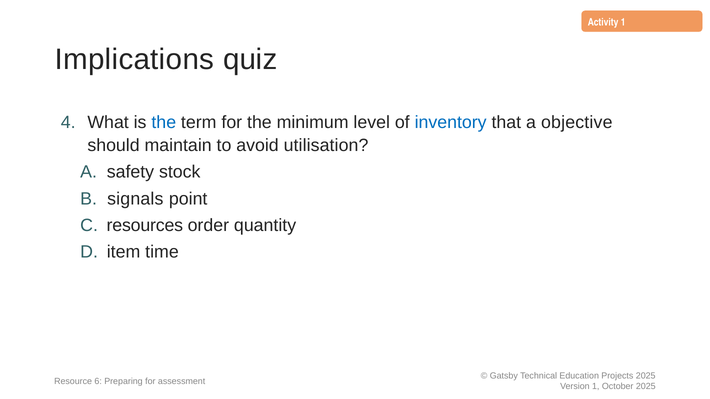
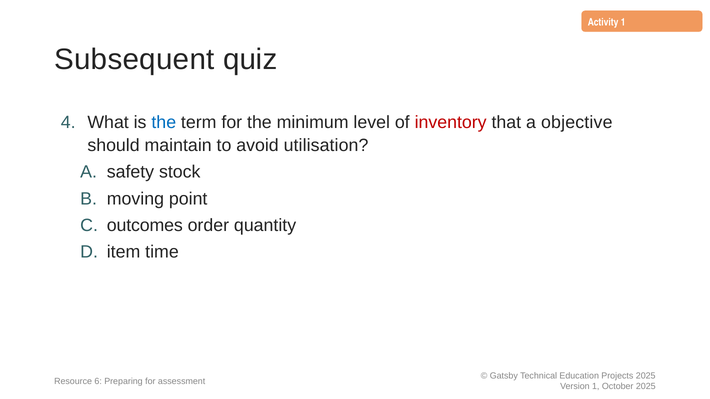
Implications: Implications -> Subsequent
inventory colour: blue -> red
signals: signals -> moving
resources: resources -> outcomes
